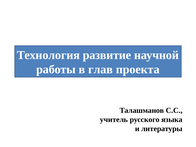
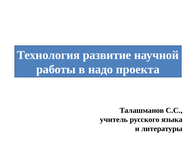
глав: глав -> надо
